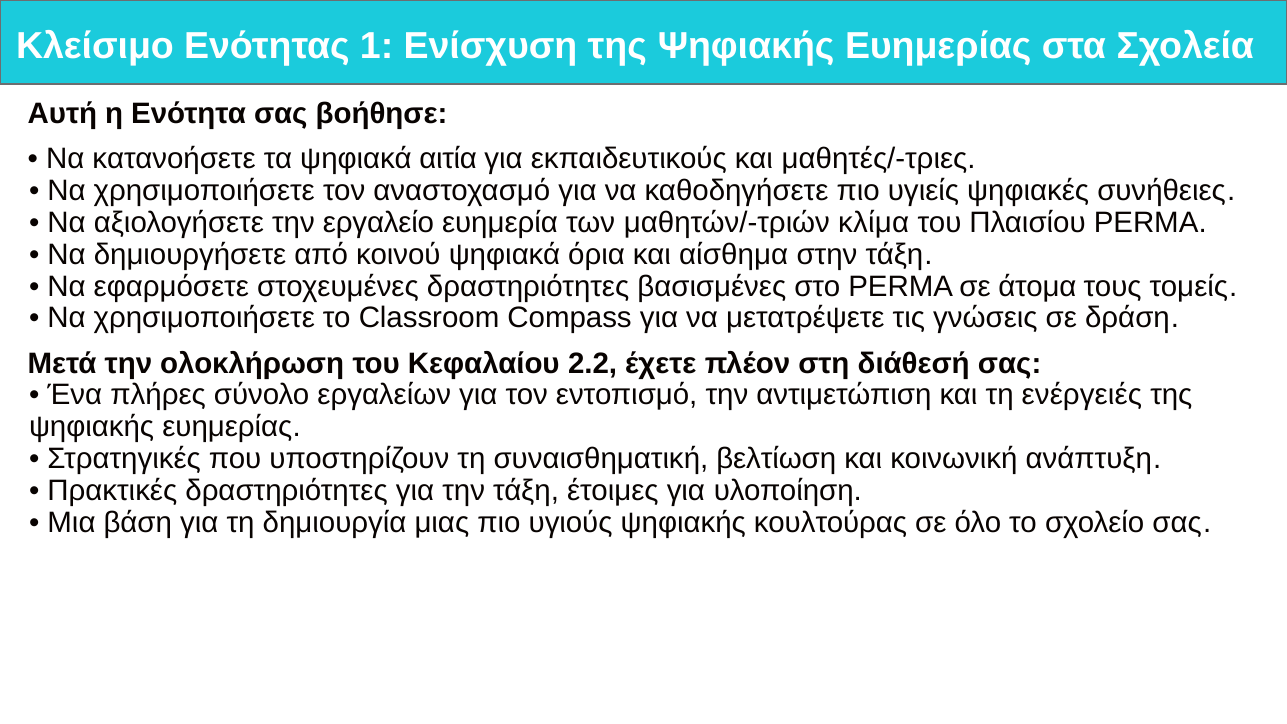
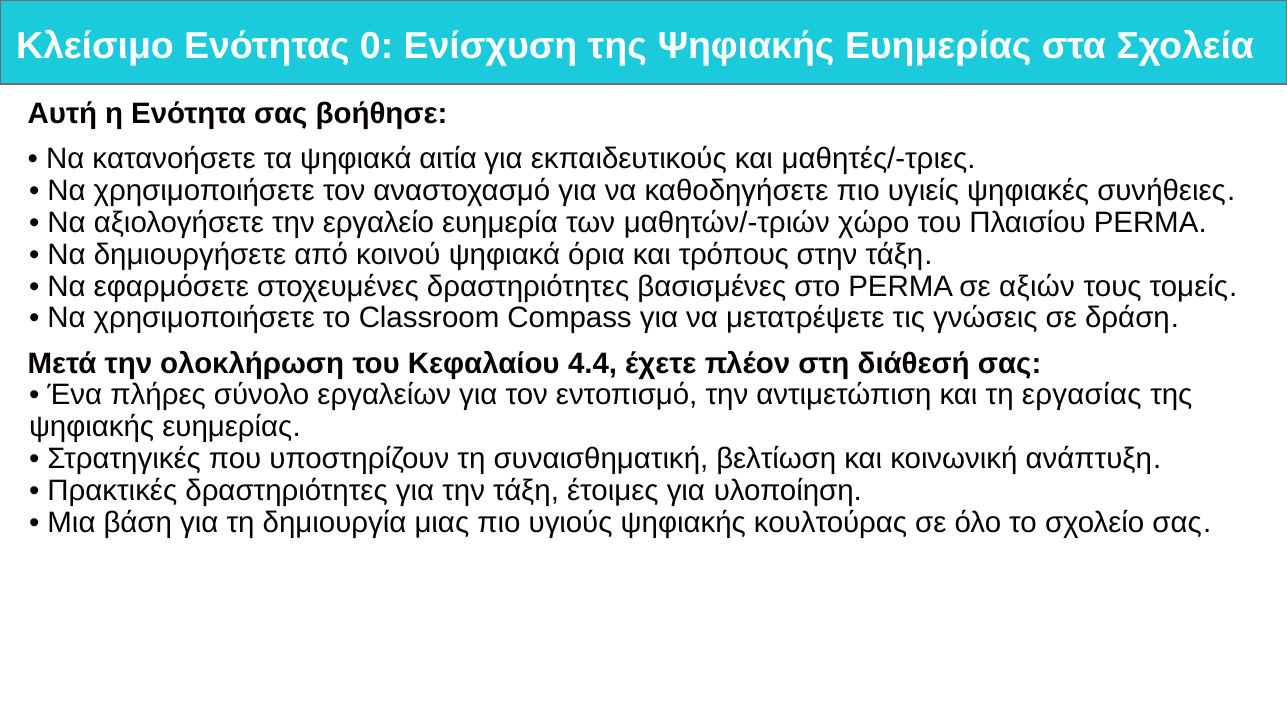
1: 1 -> 0
κλίμα: κλίμα -> χώρο
αίσθημα: αίσθημα -> τρόπους
άτομα: άτομα -> αξιών
2.2: 2.2 -> 4.4
ενέργειές: ενέργειές -> εργασίας
